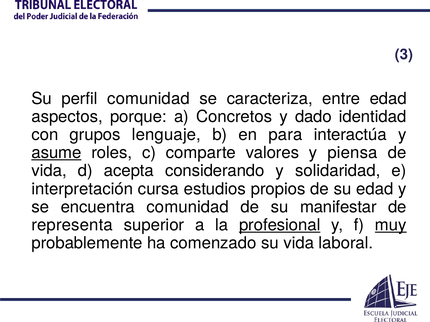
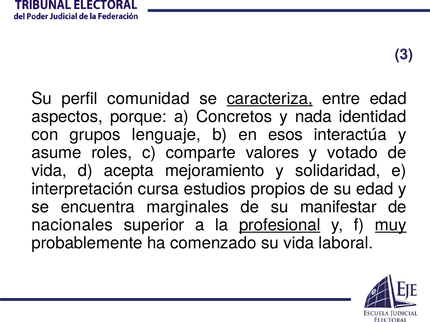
caracteriza underline: none -> present
dado: dado -> nada
para: para -> esos
asume underline: present -> none
piensa: piensa -> votado
considerando: considerando -> mejoramiento
encuentra comunidad: comunidad -> marginales
representa: representa -> nacionales
